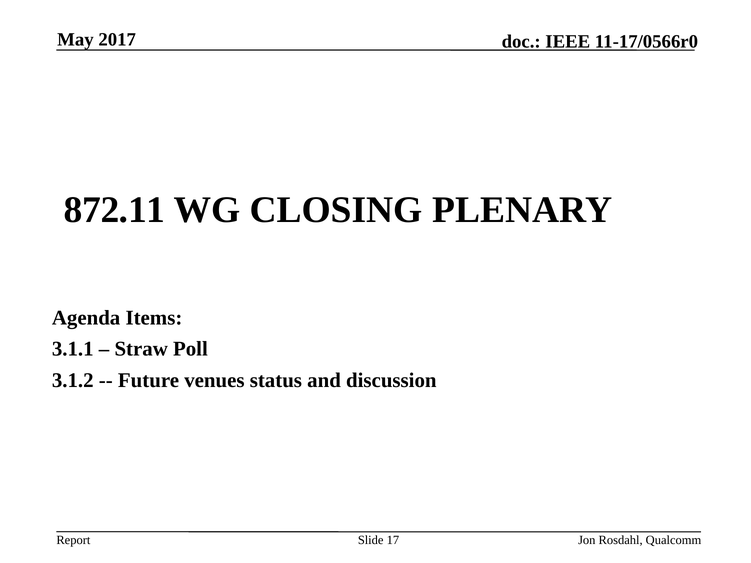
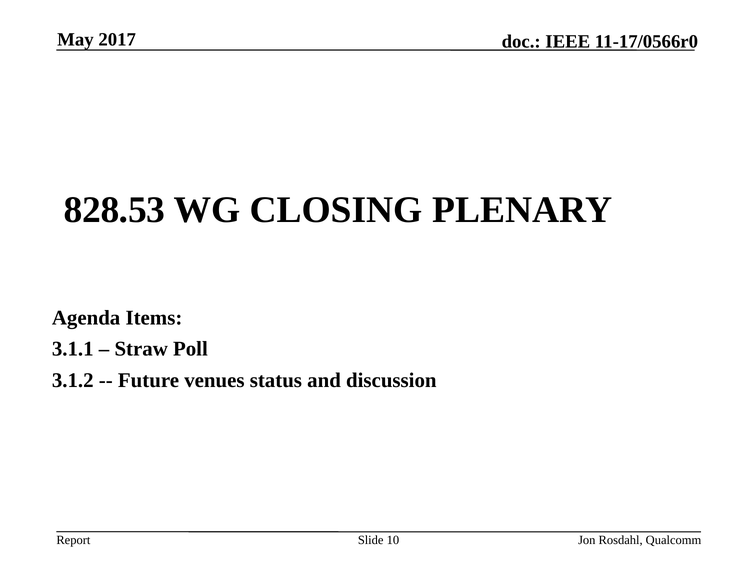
872.11: 872.11 -> 828.53
17: 17 -> 10
